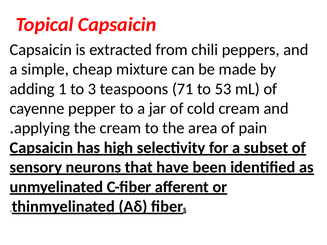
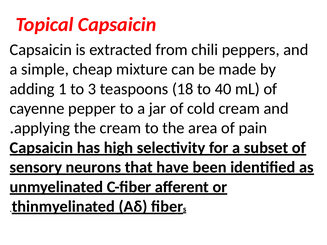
71: 71 -> 18
53: 53 -> 40
